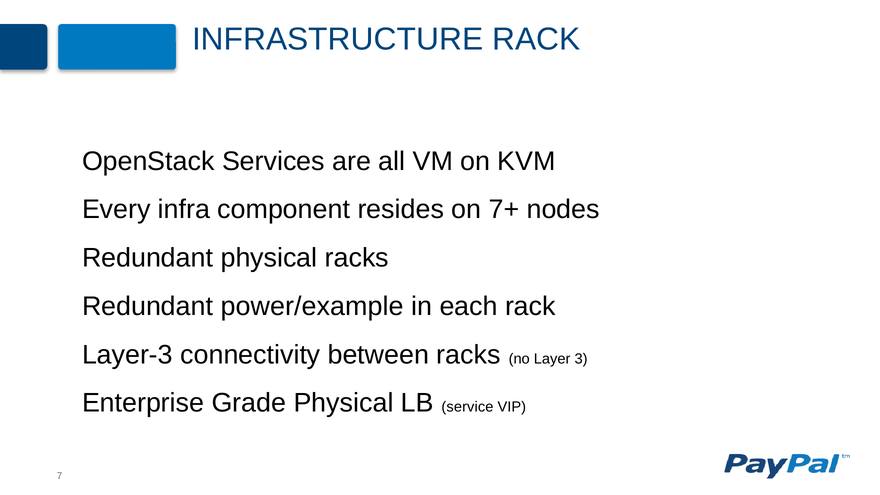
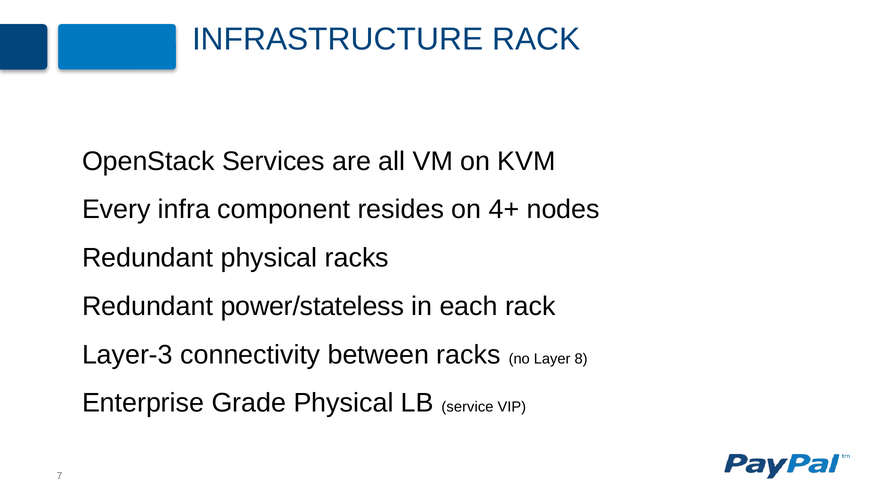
7+: 7+ -> 4+
power/example: power/example -> power/stateless
3: 3 -> 8
